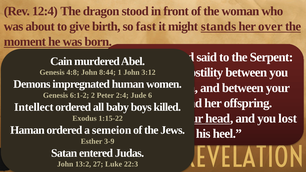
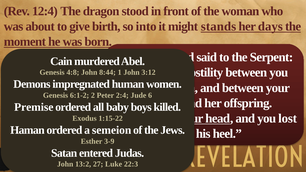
fast: fast -> into
over: over -> days
Intellect: Intellect -> Premise
